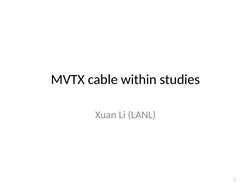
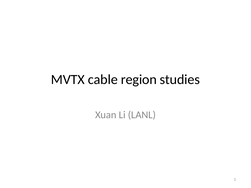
within: within -> region
